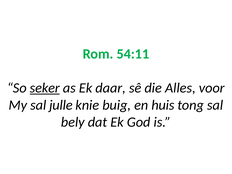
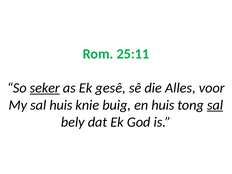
54:11: 54:11 -> 25:11
daar: daar -> gesê
sal julle: julle -> huis
sal at (215, 105) underline: none -> present
